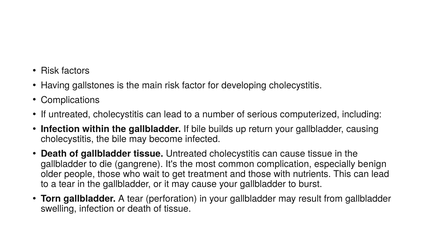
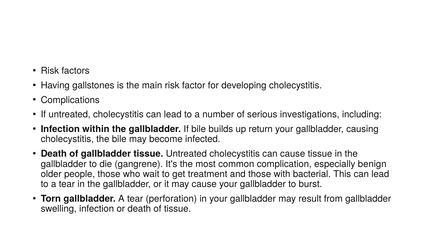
computerized: computerized -> investigations
nutrients: nutrients -> bacterial
